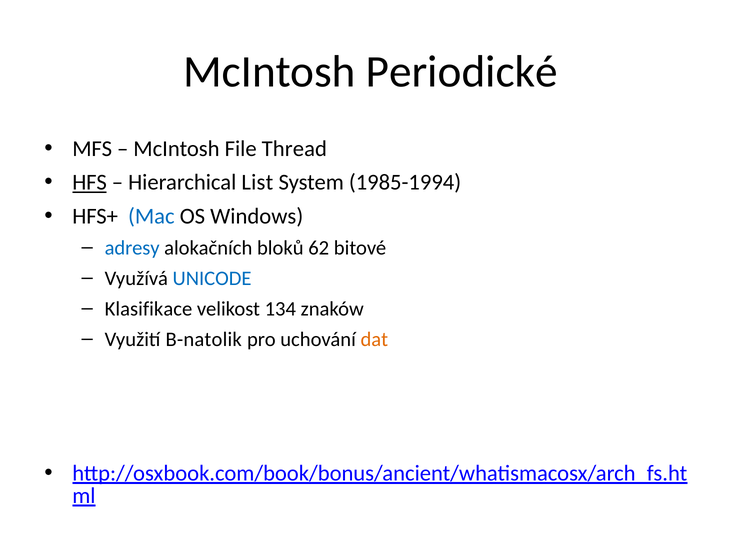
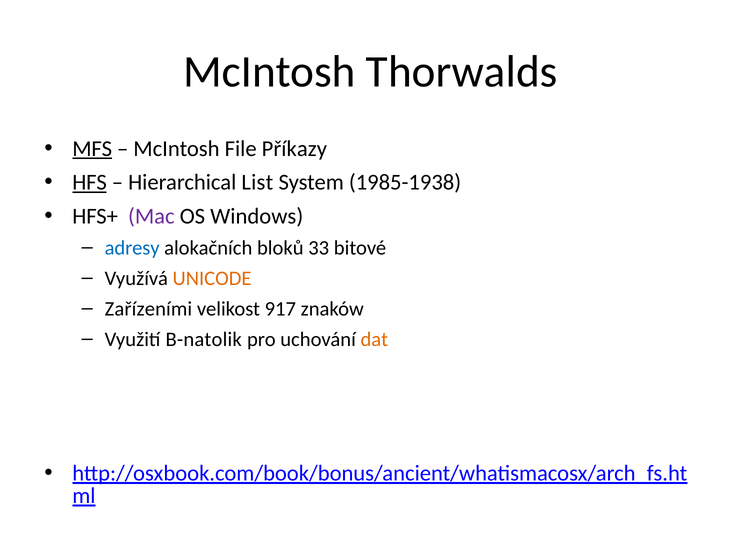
Periodické: Periodické -> Thorwalds
MFS underline: none -> present
Thread: Thread -> Příkazy
1985-1994: 1985-1994 -> 1985-1938
Mac colour: blue -> purple
62: 62 -> 33
UNICODE colour: blue -> orange
Klasifikace: Klasifikace -> Zařízeními
134: 134 -> 917
